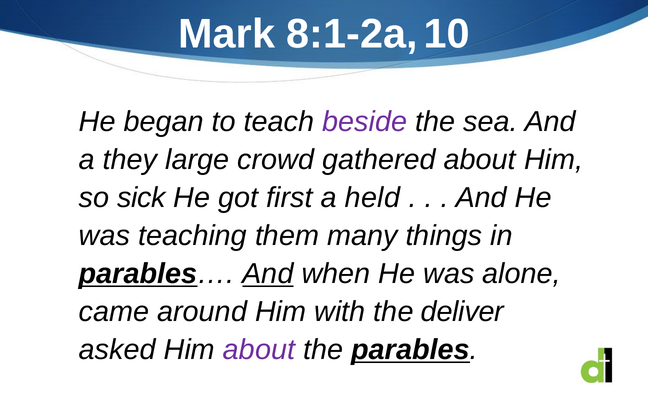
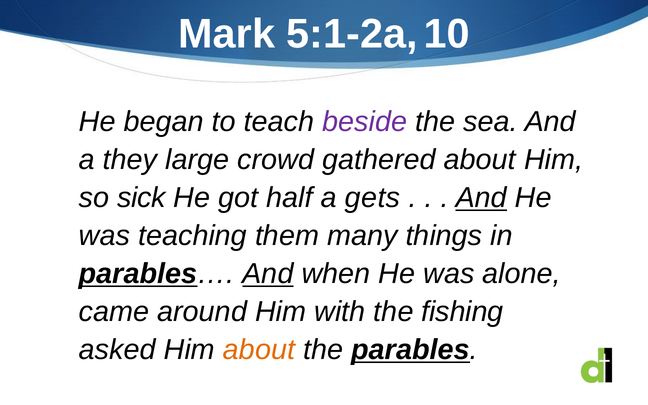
8:1-2a: 8:1-2a -> 5:1-2a
first: first -> half
held: held -> gets
And at (481, 198) underline: none -> present
deliver: deliver -> fishing
about at (259, 350) colour: purple -> orange
